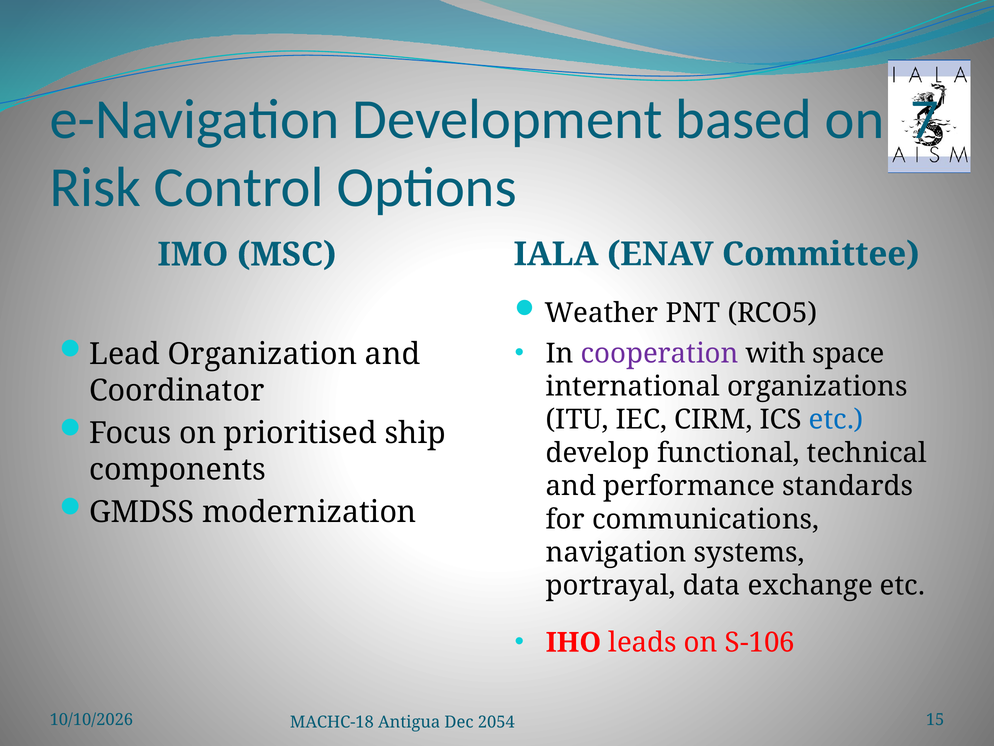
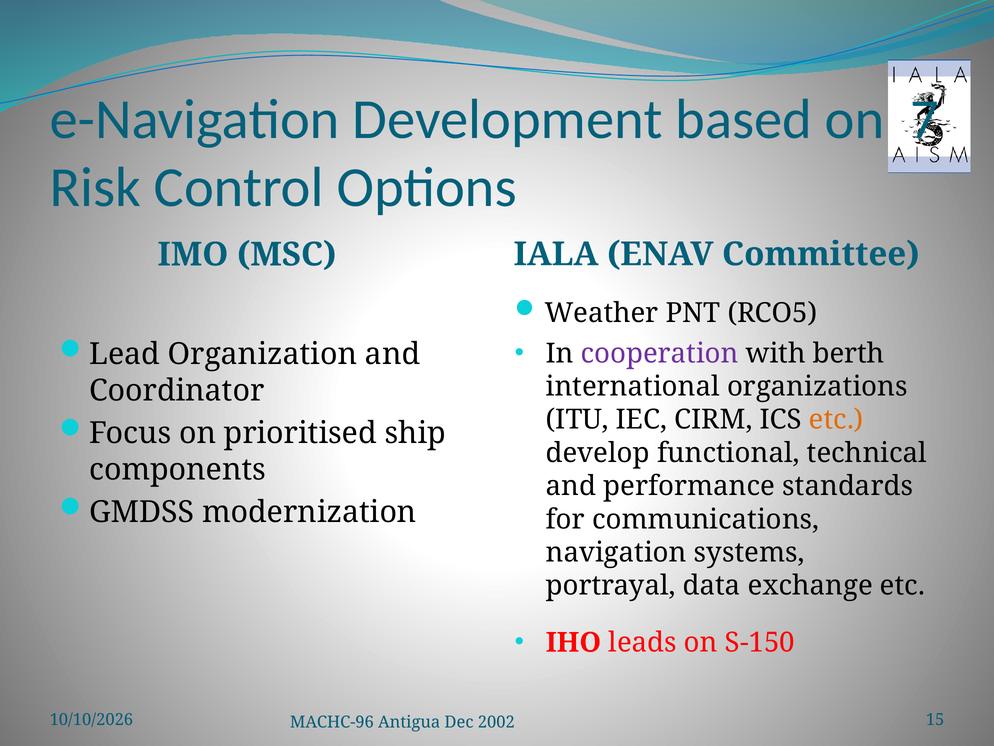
space: space -> berth
etc at (836, 420) colour: blue -> orange
S-106: S-106 -> S-150
MACHC-18: MACHC-18 -> MACHC-96
2054: 2054 -> 2002
